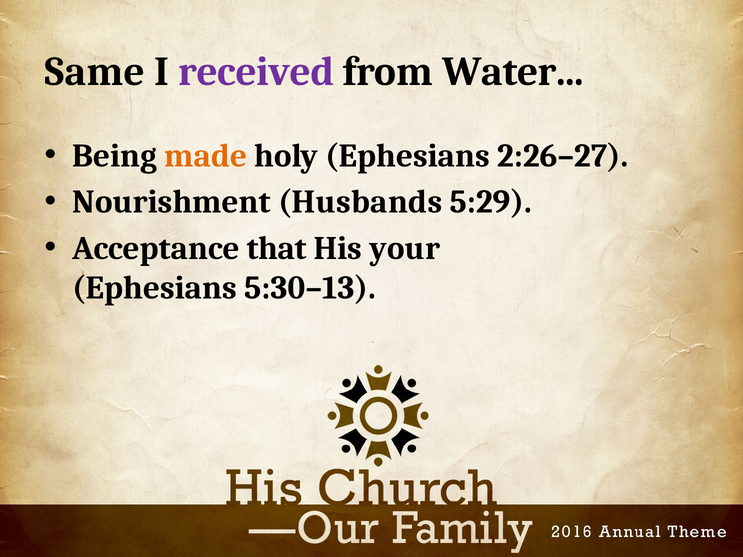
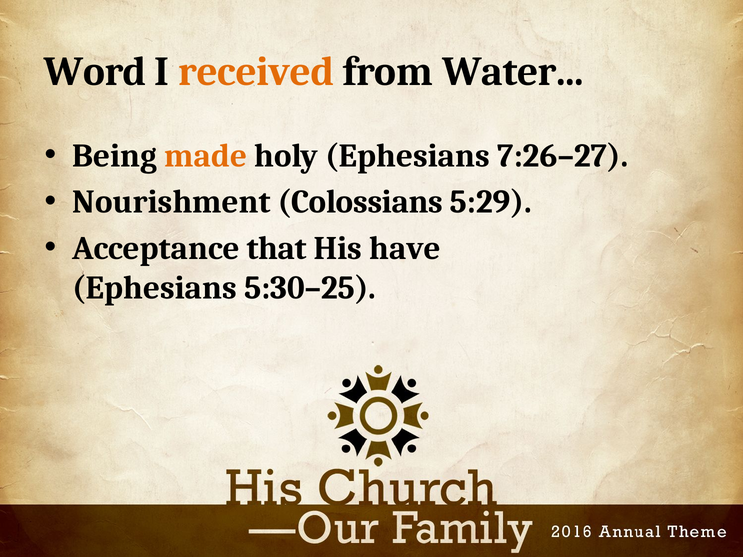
Same: Same -> Word
received colour: purple -> orange
2:26–27: 2:26–27 -> 7:26–27
Husbands: Husbands -> Colossians
your: your -> have
5:30–13: 5:30–13 -> 5:30–25
